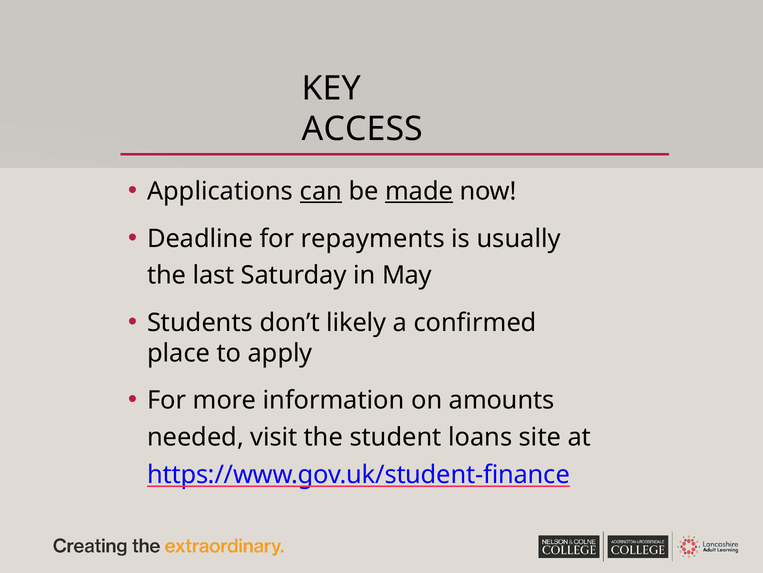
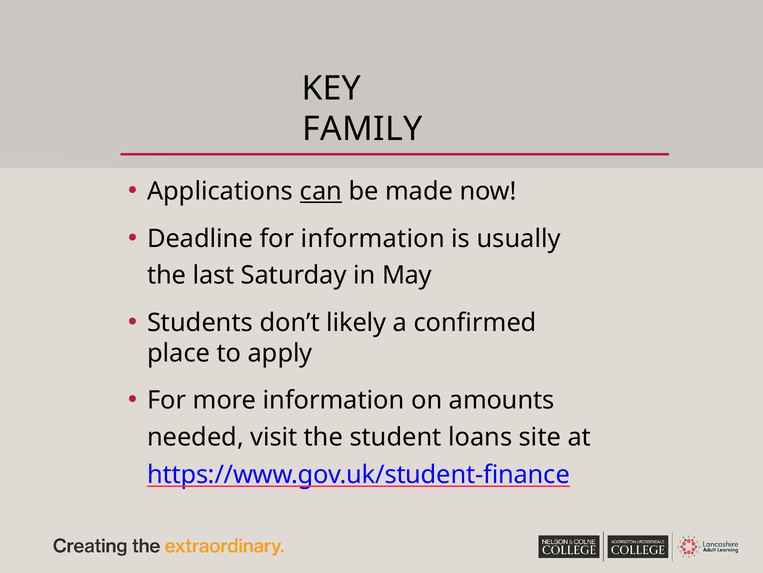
ACCESS: ACCESS -> FAMILY
made underline: present -> none
for repayments: repayments -> information
